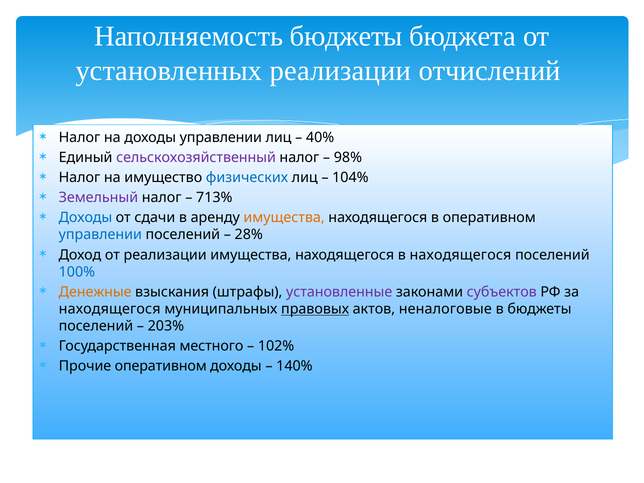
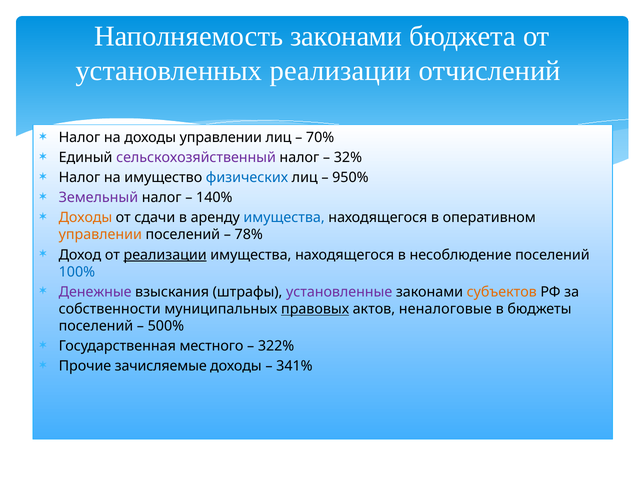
Наполняемость бюджеты: бюджеты -> законами
40%: 40% -> 70%
98%: 98% -> 32%
104%: 104% -> 950%
713%: 713% -> 140%
Доходы at (85, 218) colour: blue -> orange
имущества at (284, 218) colour: orange -> blue
управлении at (100, 235) colour: blue -> orange
28%: 28% -> 78%
реализации at (165, 255) underline: none -> present
в находящегося: находящегося -> несоблюдение
Денежные colour: orange -> purple
субъектов colour: purple -> orange
находящегося at (110, 309): находящегося -> собственности
203%: 203% -> 500%
102%: 102% -> 322%
Прочие оперативном: оперативном -> зачисляемые
140%: 140% -> 341%
